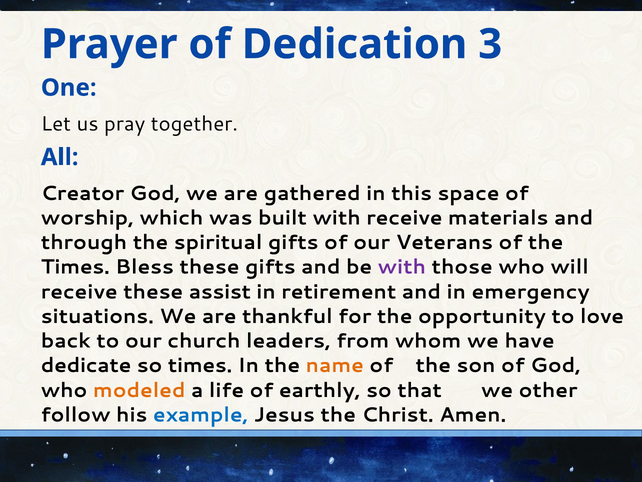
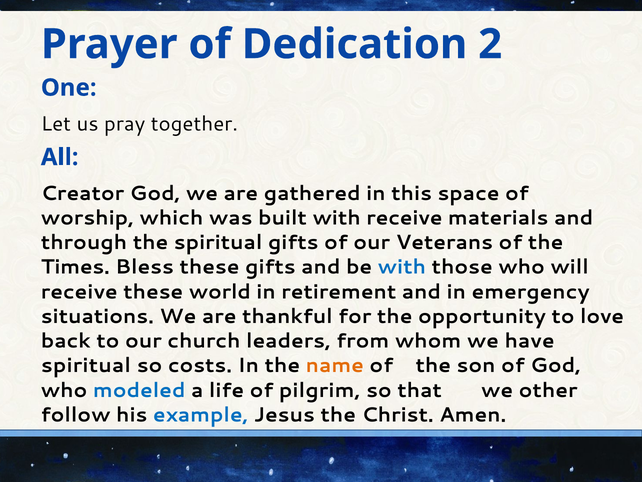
3: 3 -> 2
with at (402, 267) colour: purple -> blue
assist: assist -> world
dedicate at (86, 365): dedicate -> spiritual
so times: times -> costs
modeled colour: orange -> blue
earthly: earthly -> pilgrim
